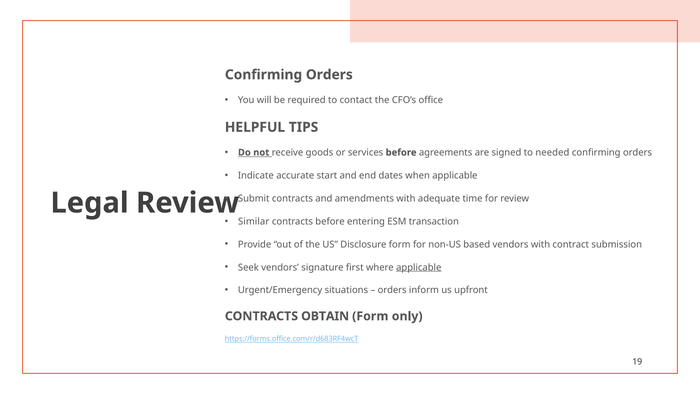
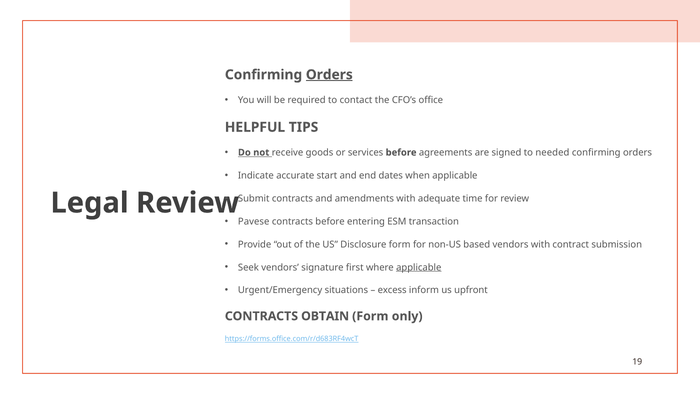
Orders at (329, 75) underline: none -> present
Similar: Similar -> Pavese
orders at (392, 290): orders -> excess
